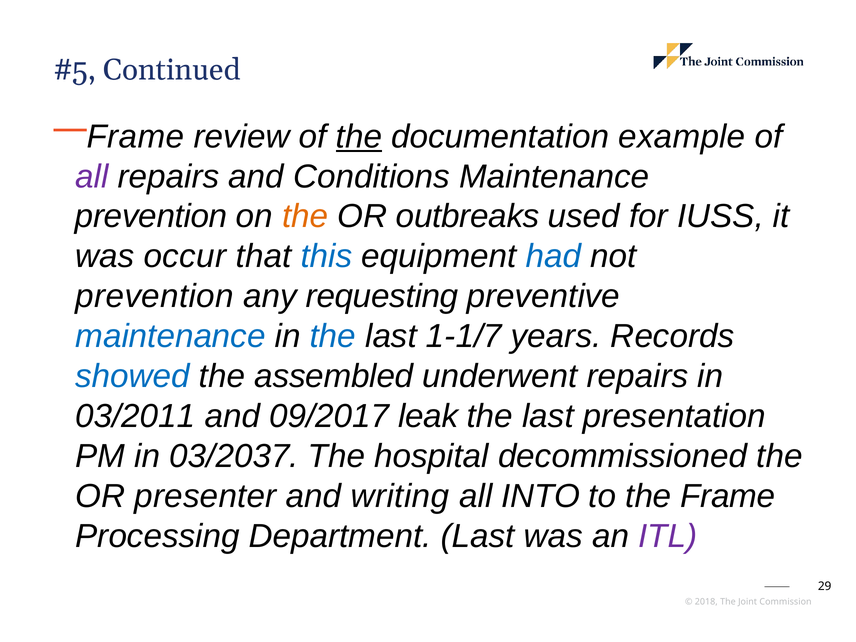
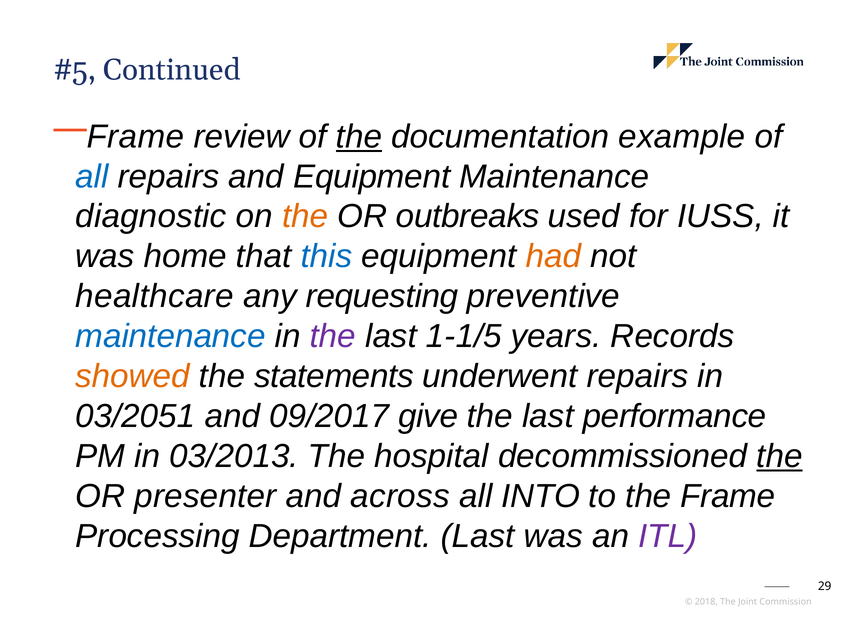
all at (92, 177) colour: purple -> blue
and Conditions: Conditions -> Equipment
prevention at (151, 216): prevention -> diagnostic
occur: occur -> home
had colour: blue -> orange
prevention at (155, 296): prevention -> healthcare
the at (333, 336) colour: blue -> purple
1-1/7: 1-1/7 -> 1-1/5
showed colour: blue -> orange
assembled: assembled -> statements
03/2011: 03/2011 -> 03/2051
leak: leak -> give
presentation: presentation -> performance
03/2037: 03/2037 -> 03/2013
the at (780, 456) underline: none -> present
writing: writing -> across
